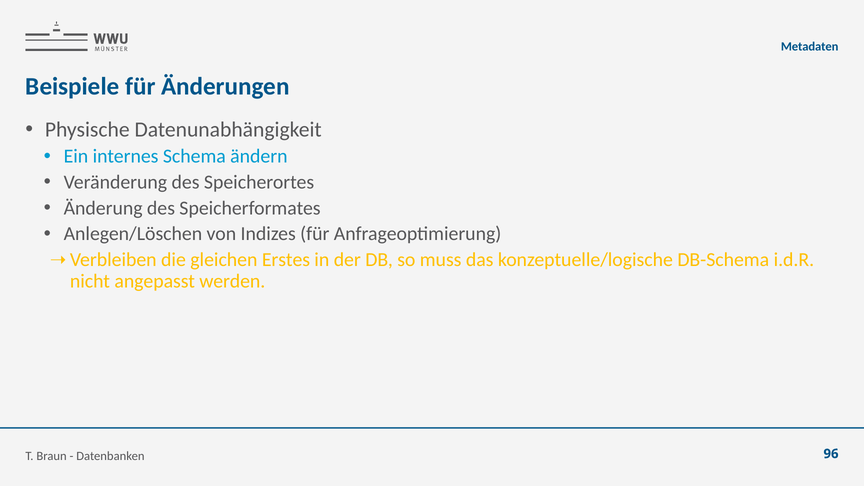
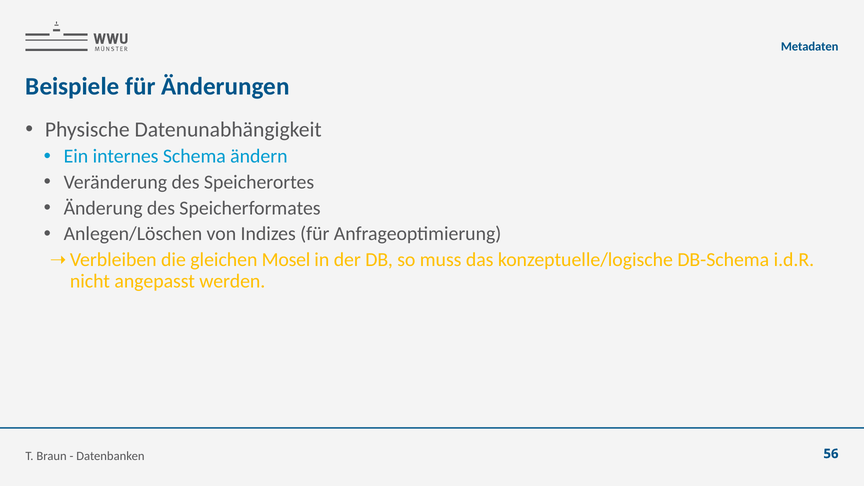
Erstes: Erstes -> Mosel
96: 96 -> 56
